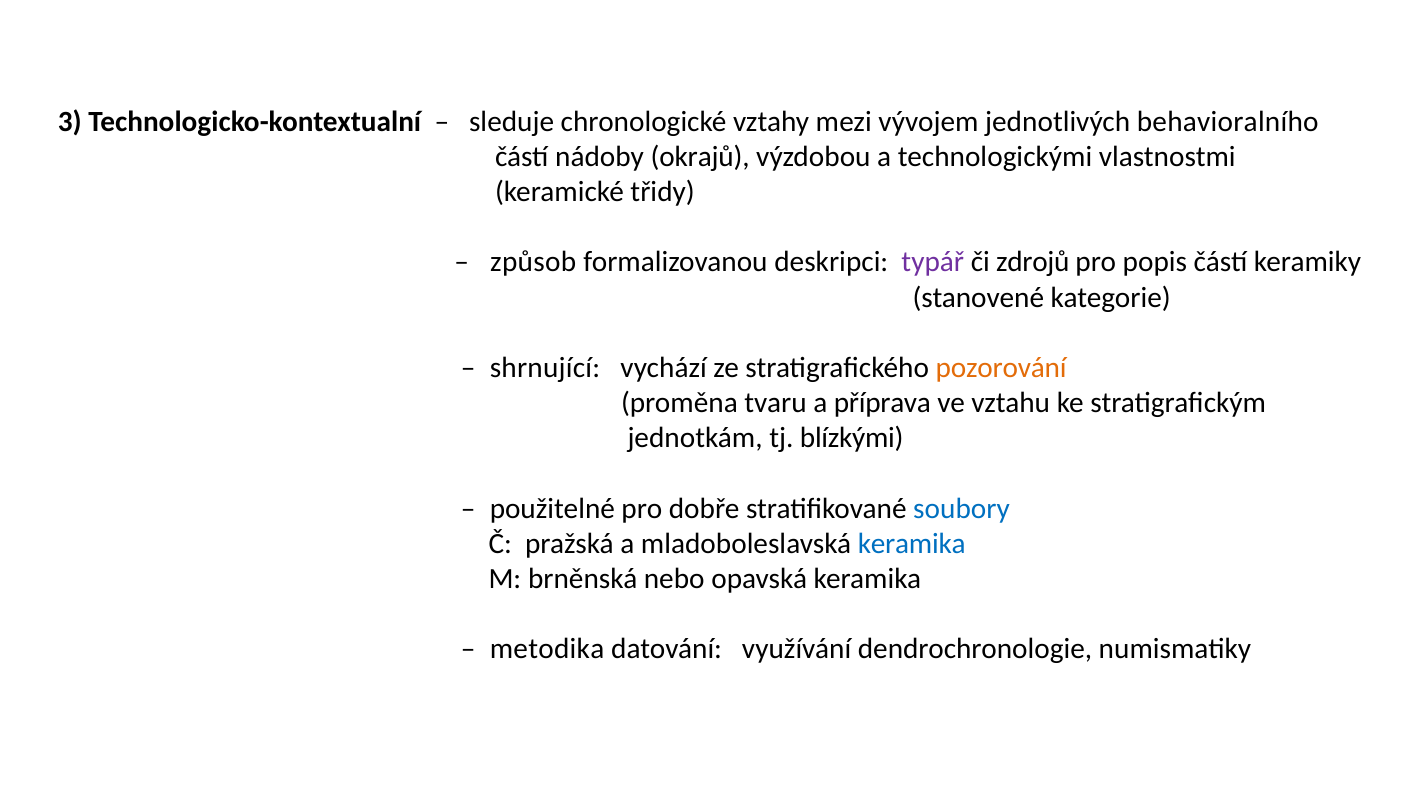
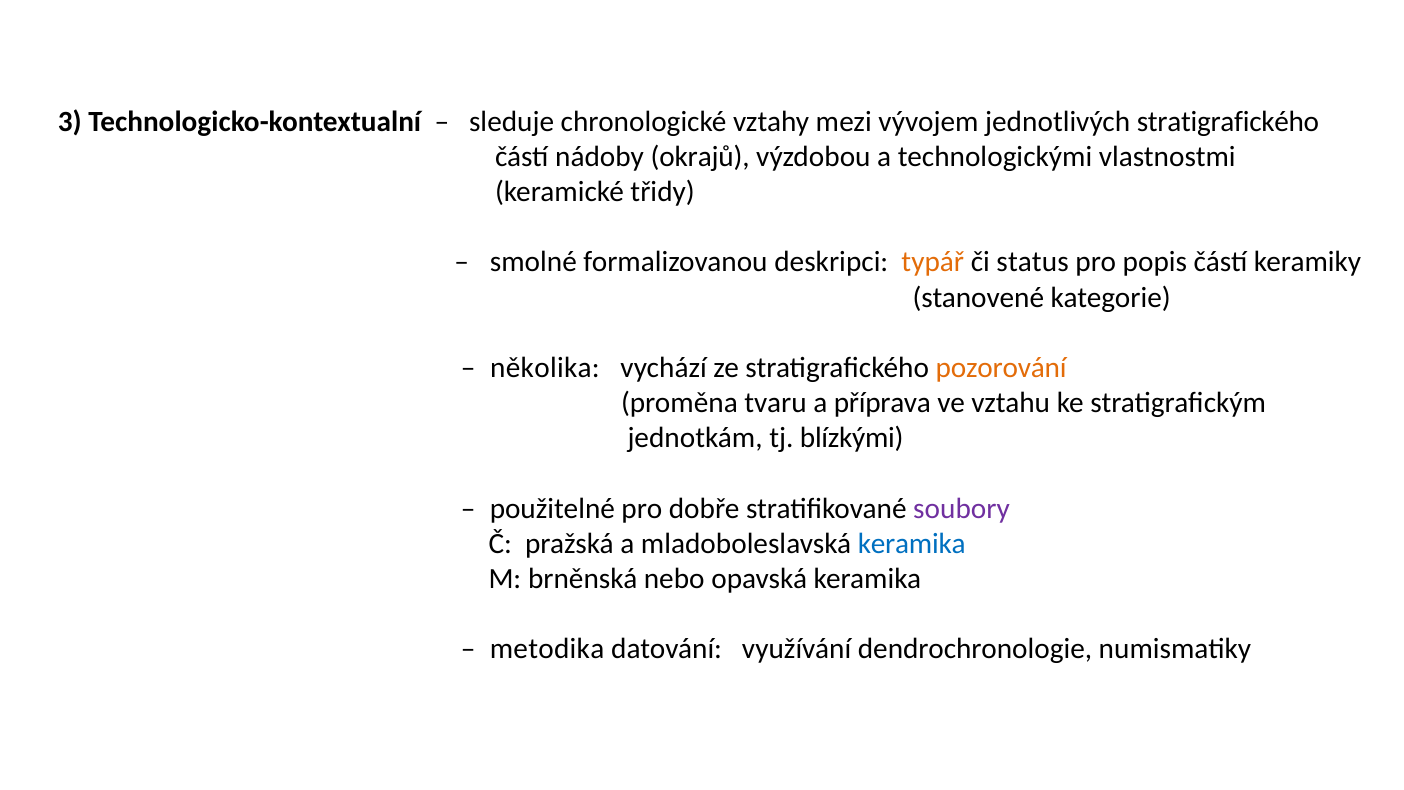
jednotlivých behavioralního: behavioralního -> stratigrafického
způsob: způsob -> smolné
typář colour: purple -> orange
zdrojů: zdrojů -> status
shrnující: shrnující -> několika
soubory colour: blue -> purple
